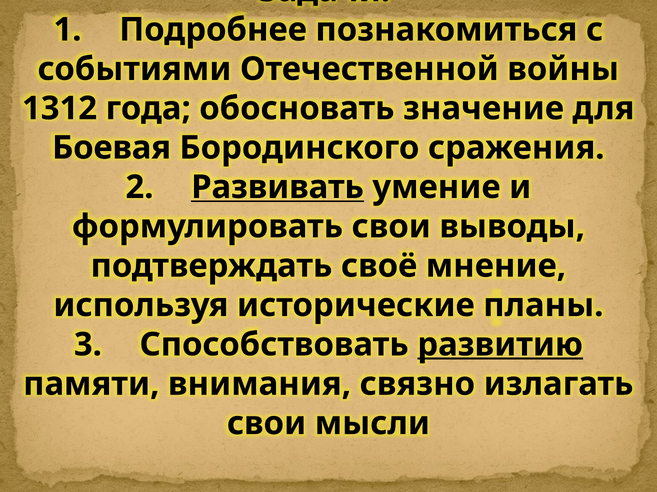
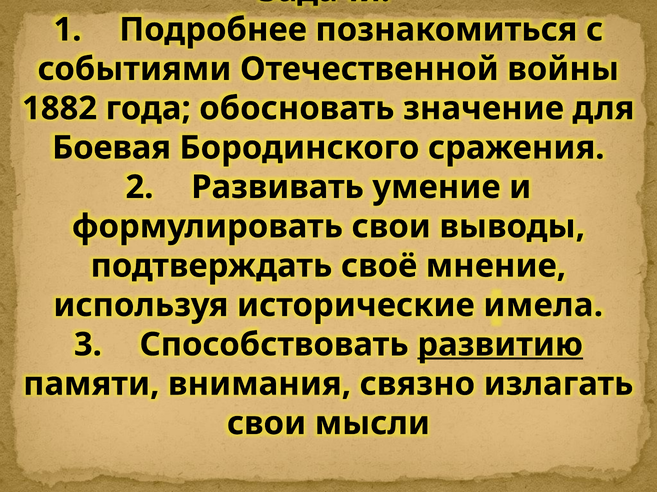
1312: 1312 -> 1882
Развивать underline: present -> none
планы: планы -> имела
